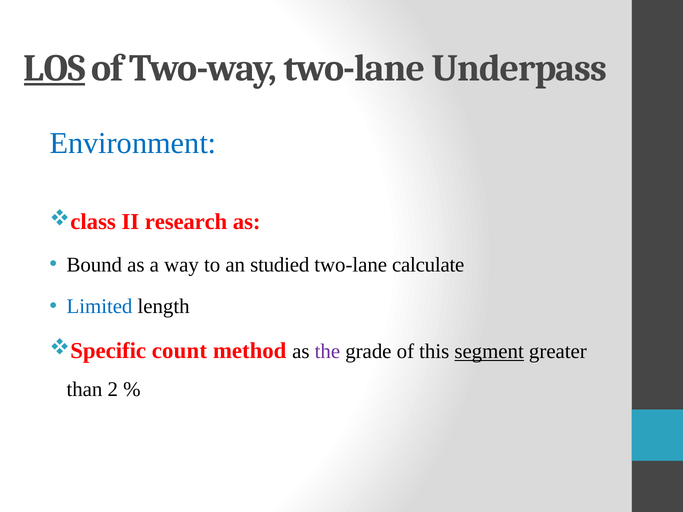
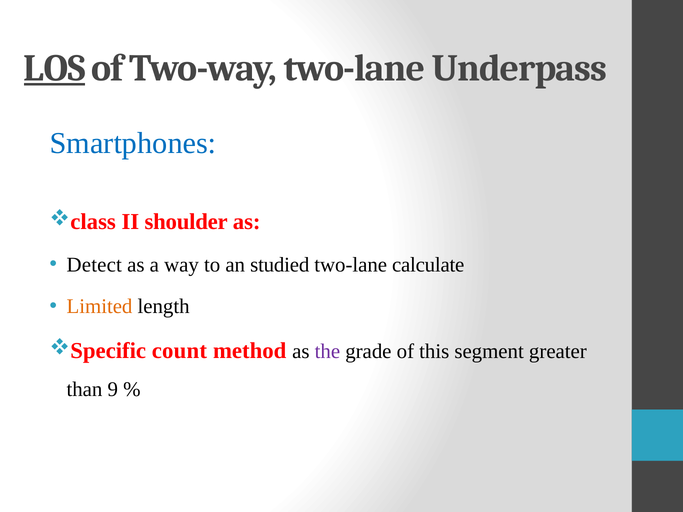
Environment: Environment -> Smartphones
research: research -> shoulder
Bound: Bound -> Detect
Limited colour: blue -> orange
segment underline: present -> none
2: 2 -> 9
